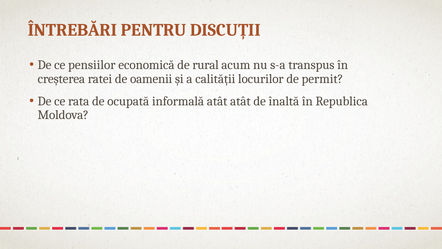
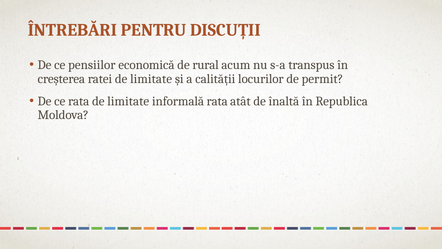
ratei de oamenii: oamenii -> limitate
rata de ocupată: ocupată -> limitate
informală atât: atât -> rata
